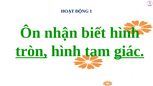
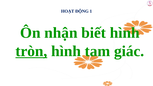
giác underline: present -> none
